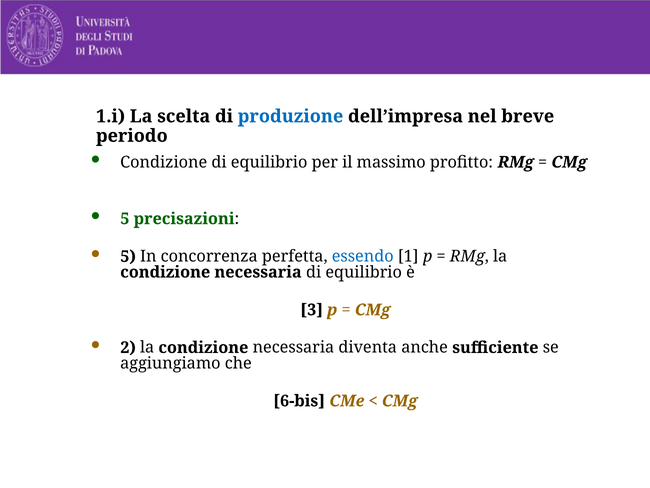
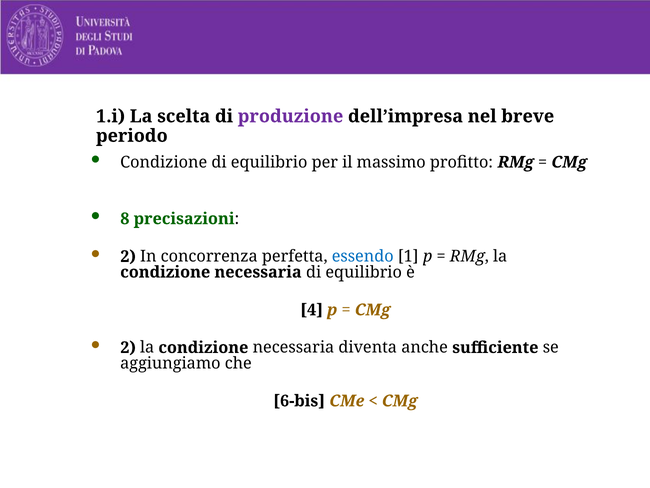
produzione colour: blue -> purple
5 at (125, 219): 5 -> 8
5 at (128, 256): 5 -> 2
3: 3 -> 4
